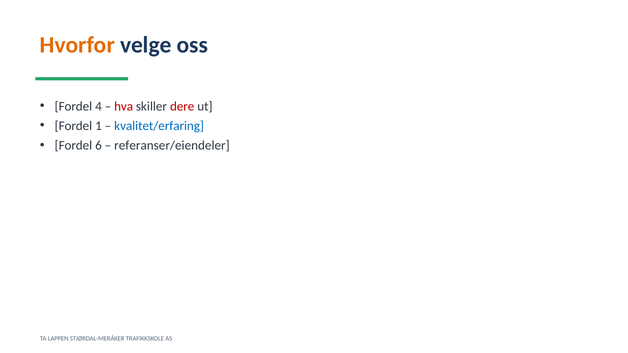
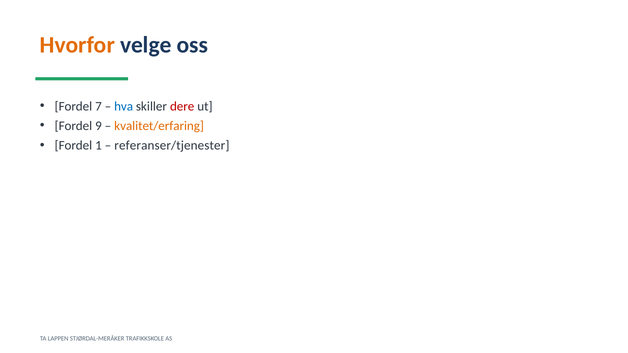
4: 4 -> 7
hva colour: red -> blue
1: 1 -> 9
kvalitet/erfaring colour: blue -> orange
6: 6 -> 1
referanser/eiendeler: referanser/eiendeler -> referanser/tjenester
